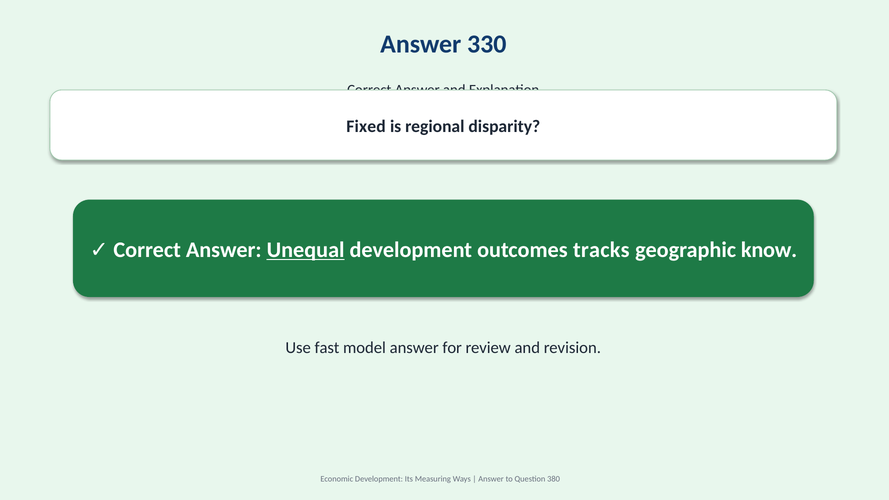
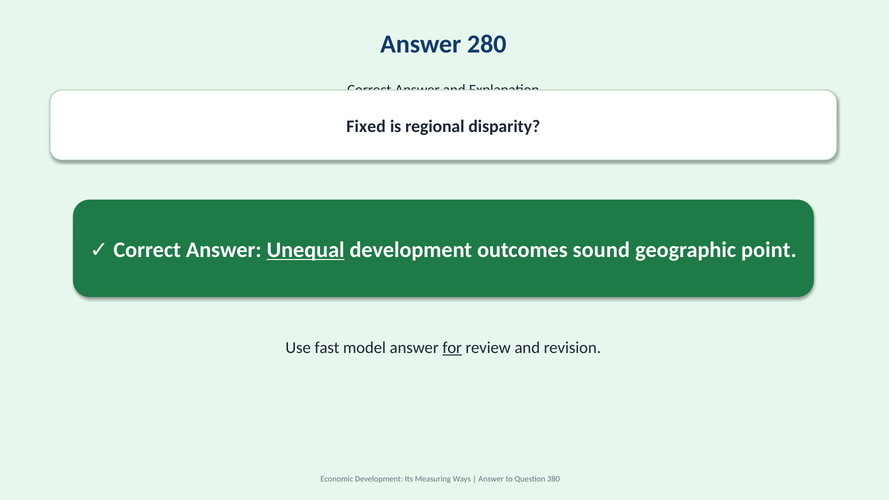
330: 330 -> 280
tracks: tracks -> sound
know: know -> point
for underline: none -> present
